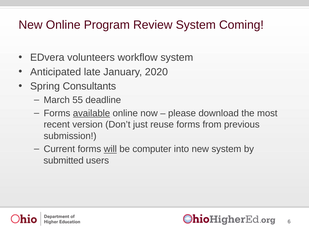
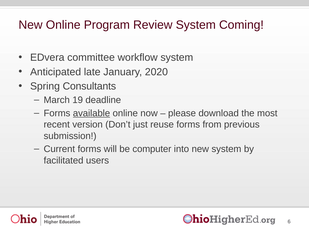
volunteers: volunteers -> committee
55: 55 -> 19
will underline: present -> none
submitted: submitted -> facilitated
